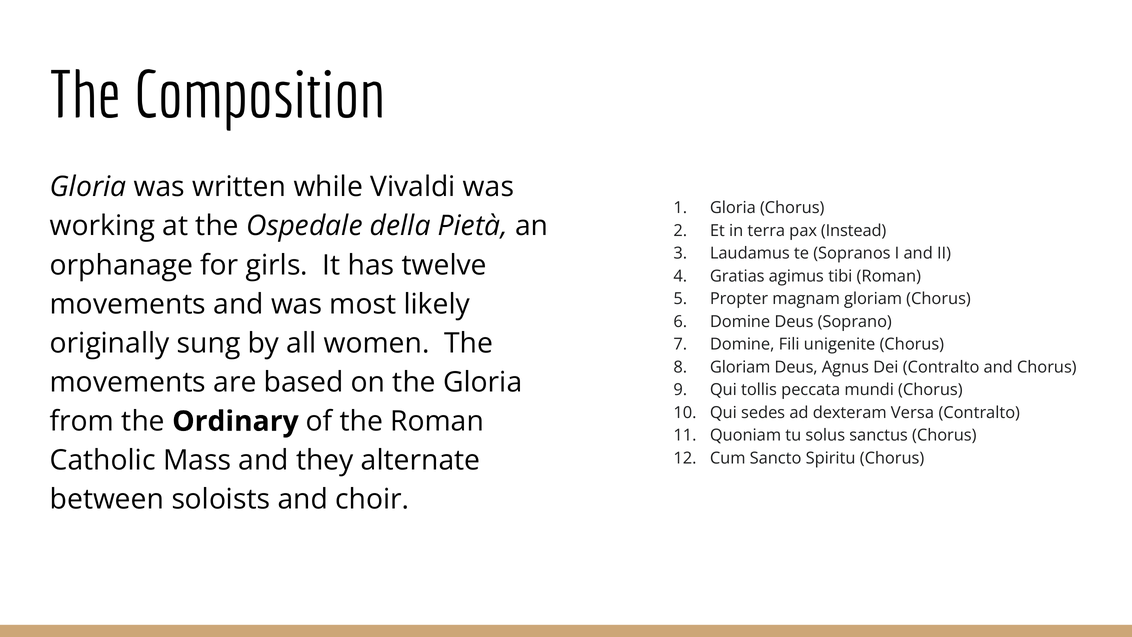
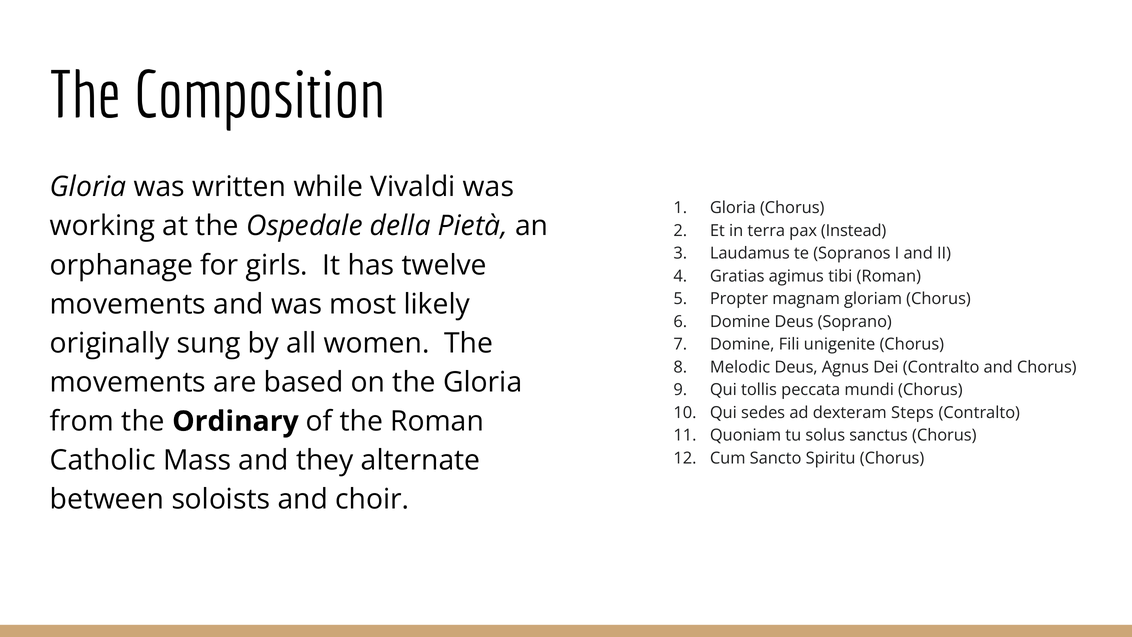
Gloriam at (740, 367): Gloriam -> Melodic
Versa: Versa -> Steps
